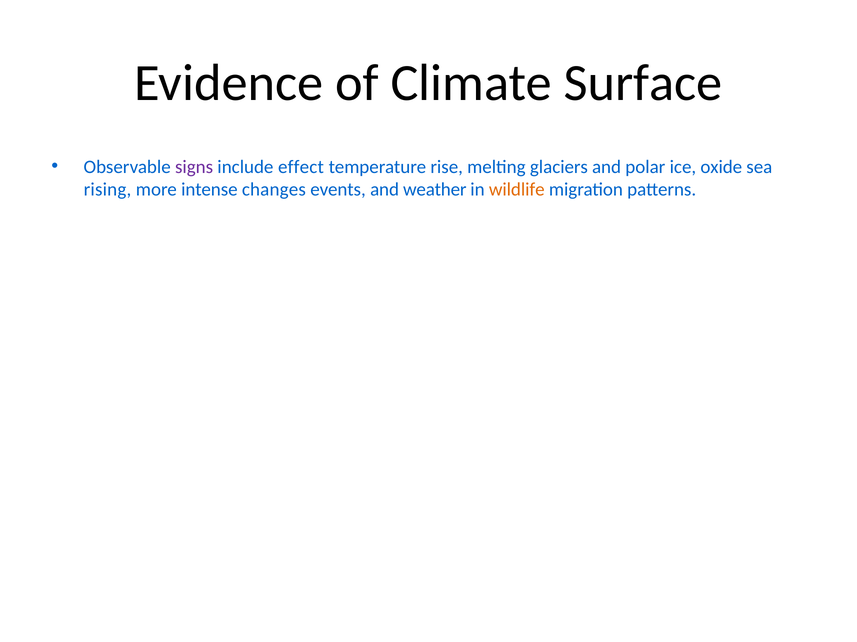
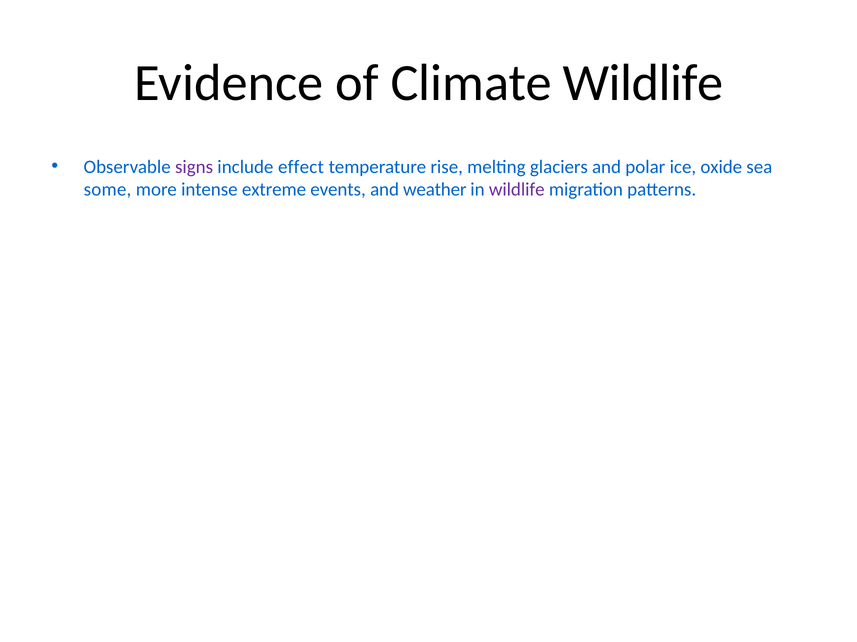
Climate Surface: Surface -> Wildlife
rising: rising -> some
changes: changes -> extreme
wildlife at (517, 190) colour: orange -> purple
